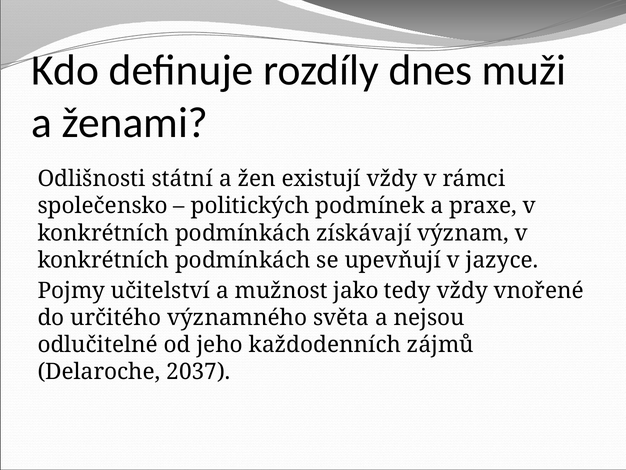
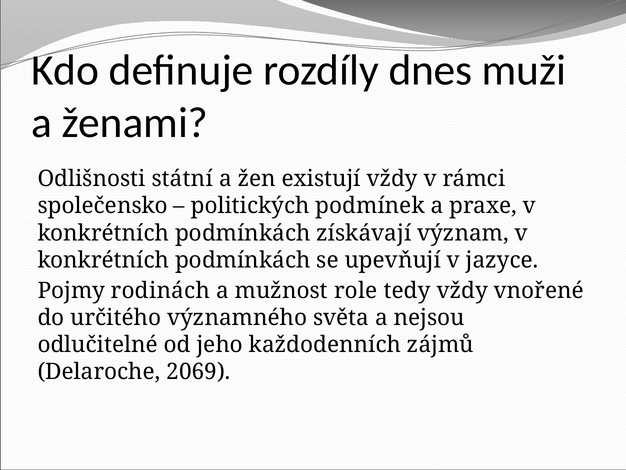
učitelství: učitelství -> rodinách
jako: jako -> role
2037: 2037 -> 2069
